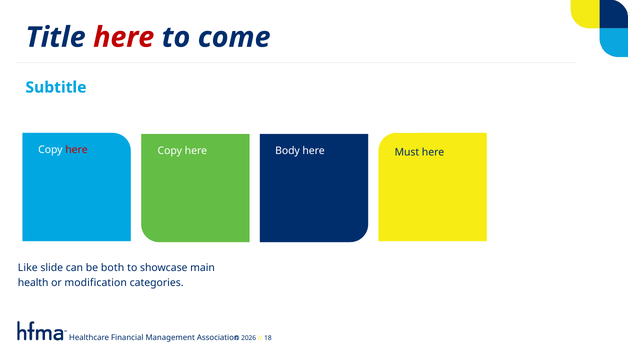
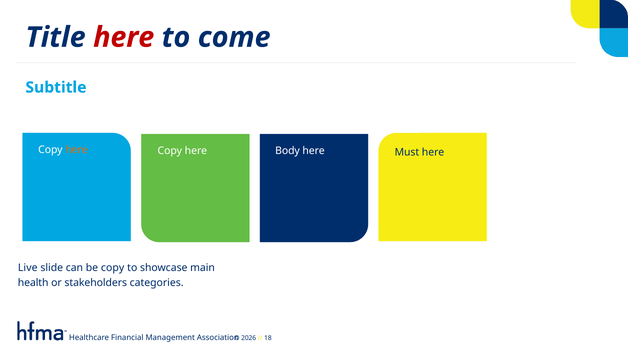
here at (76, 150) colour: red -> orange
Like: Like -> Live
be both: both -> copy
modification: modification -> stakeholders
